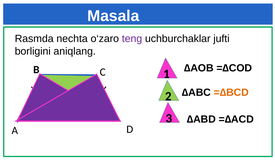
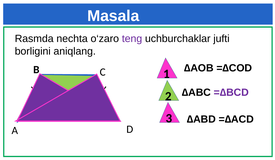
=∆BCD colour: orange -> purple
